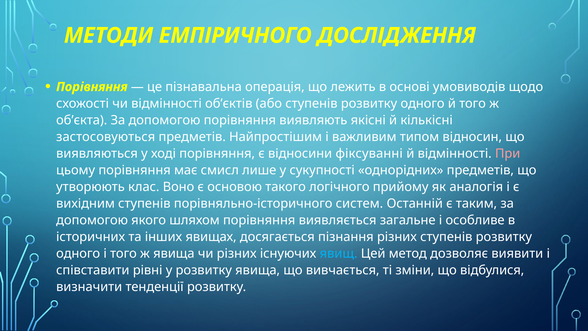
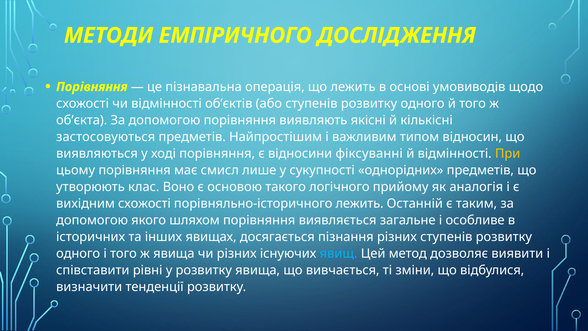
При colour: pink -> yellow
вихідним ступенів: ступенів -> схожості
порівняльно-історичного систем: систем -> лежить
